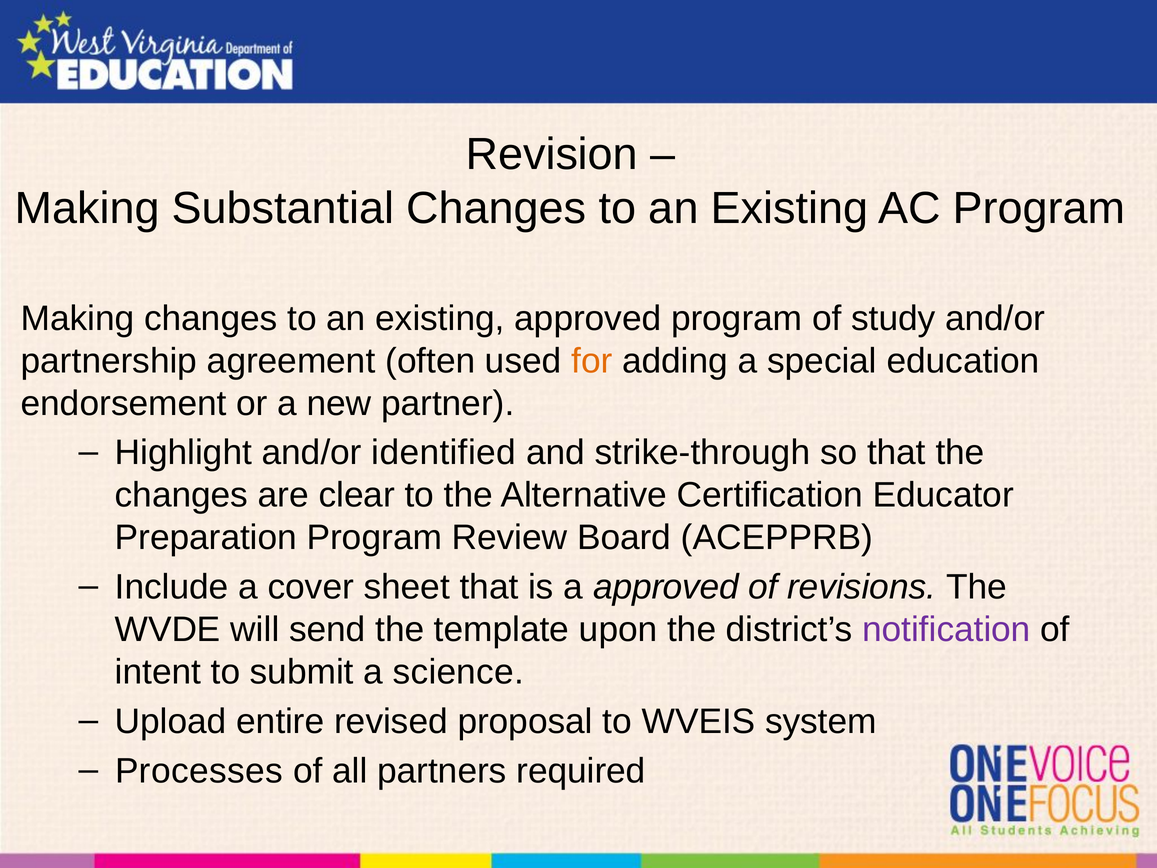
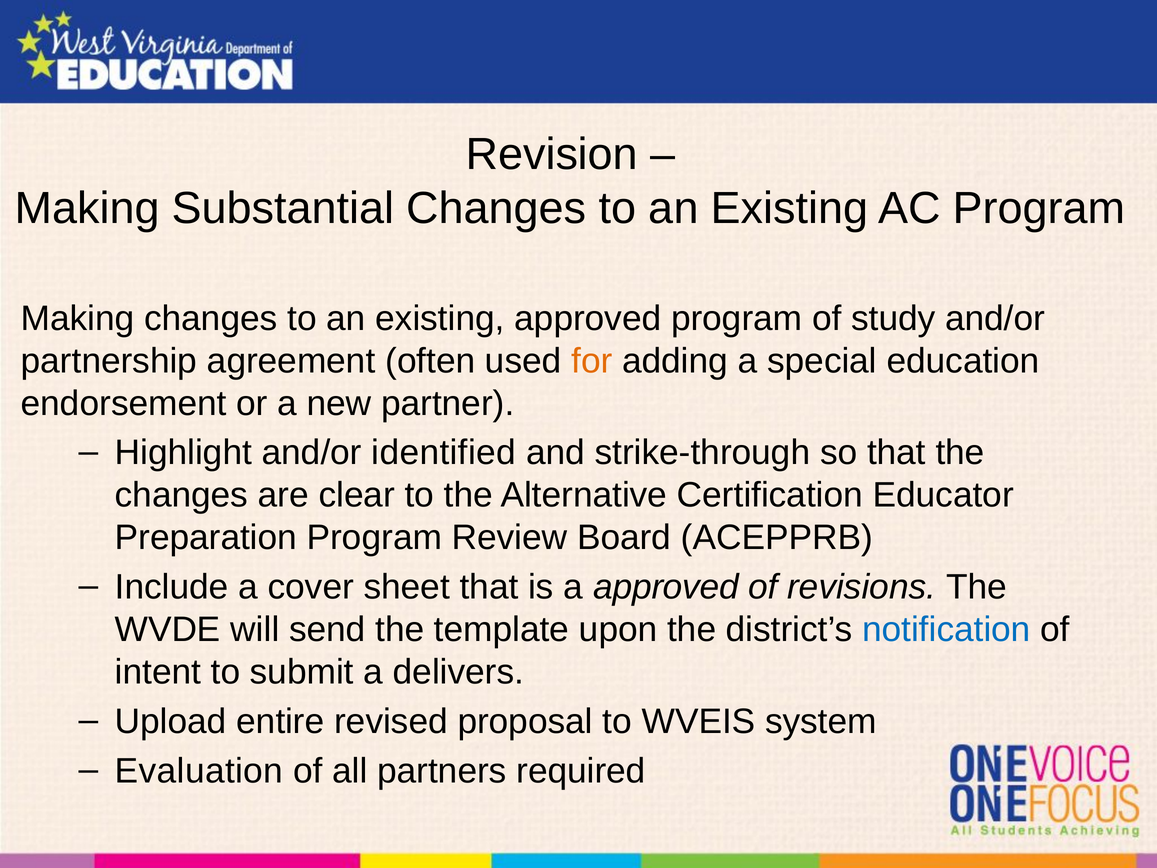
notification colour: purple -> blue
science: science -> delivers
Processes: Processes -> Evaluation
